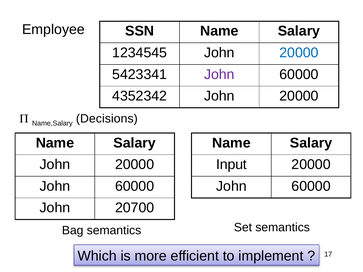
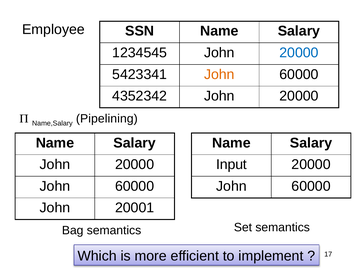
John at (219, 74) colour: purple -> orange
Decisions: Decisions -> Pipelining
20700: 20700 -> 20001
